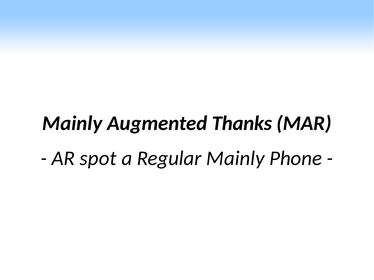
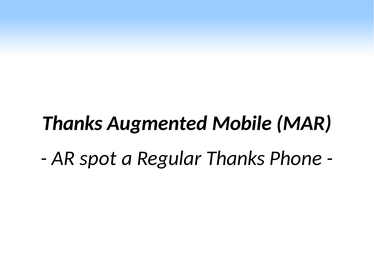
Mainly at (72, 124): Mainly -> Thanks
Thanks: Thanks -> Mobile
Regular Mainly: Mainly -> Thanks
